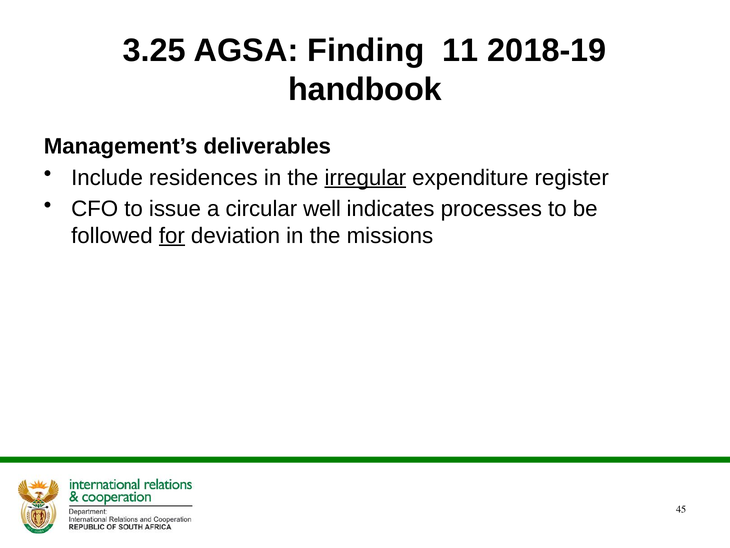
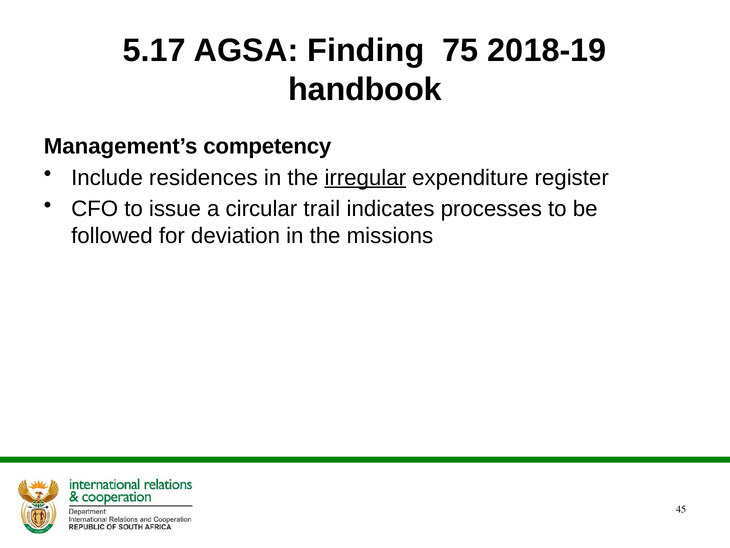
3.25: 3.25 -> 5.17
11: 11 -> 75
deliverables: deliverables -> competency
well: well -> trail
for underline: present -> none
